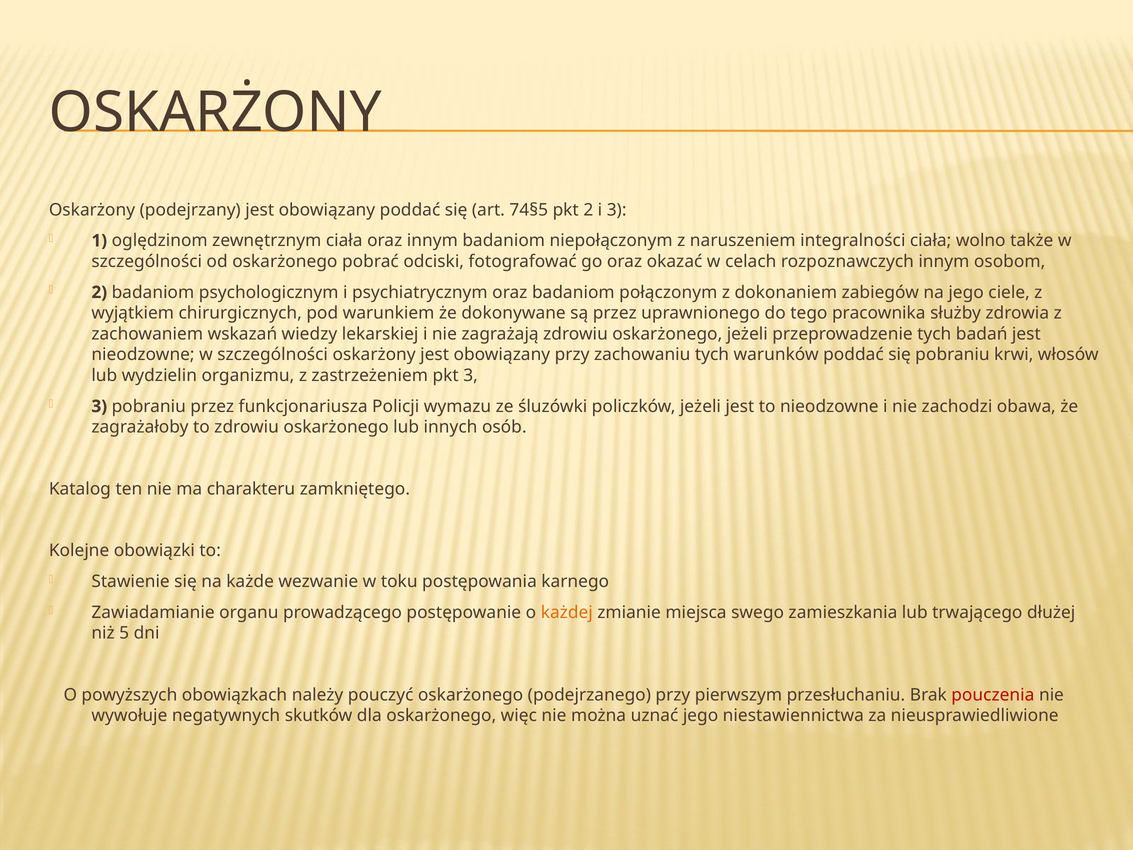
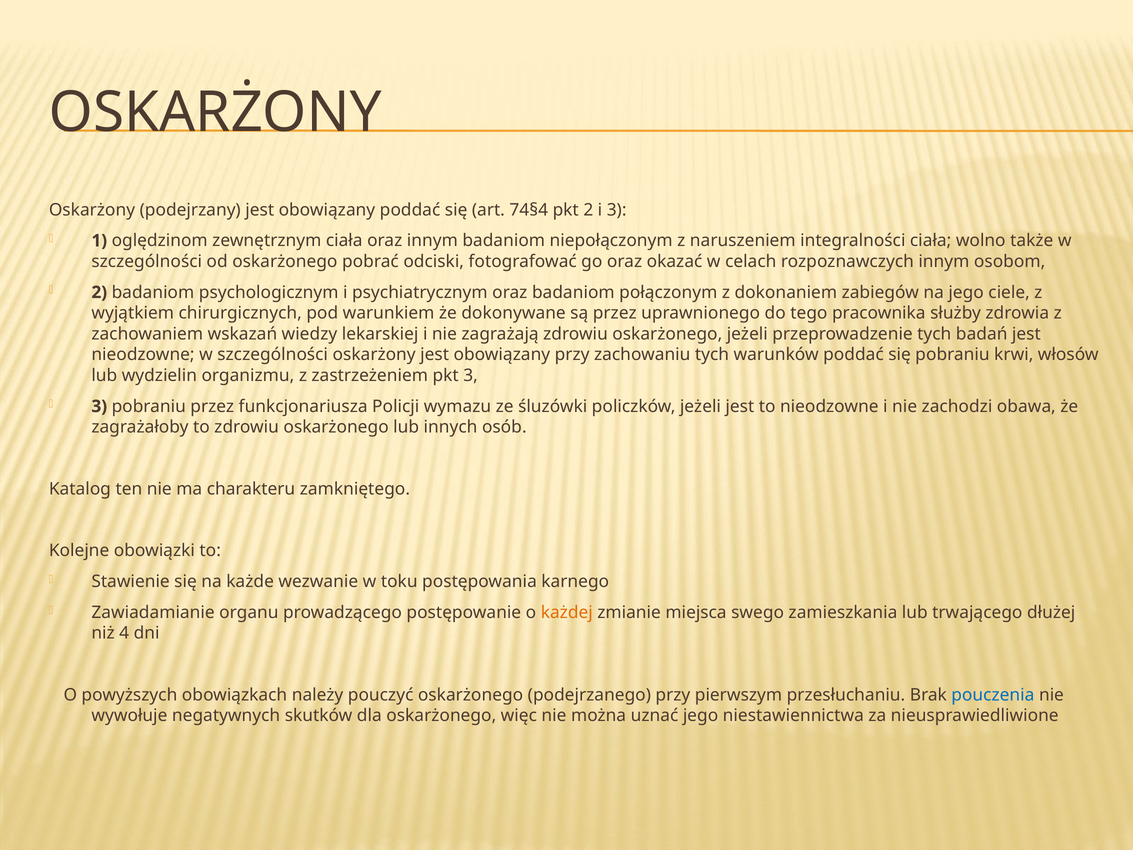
74§5: 74§5 -> 74§4
5: 5 -> 4
pouczenia colour: red -> blue
